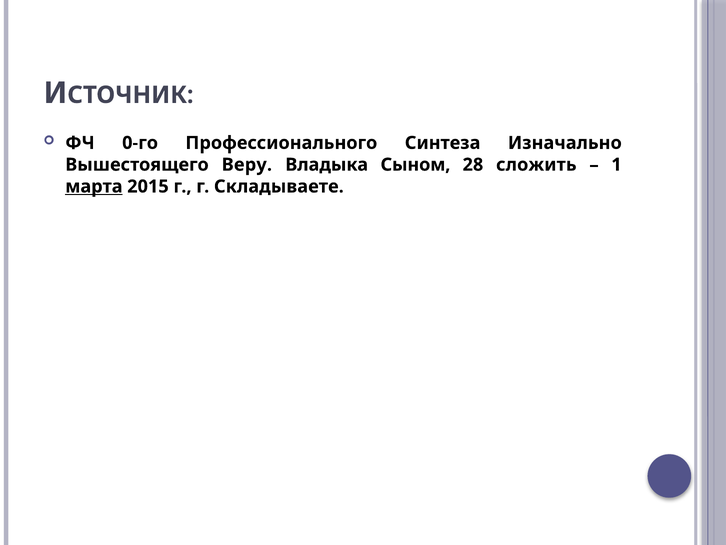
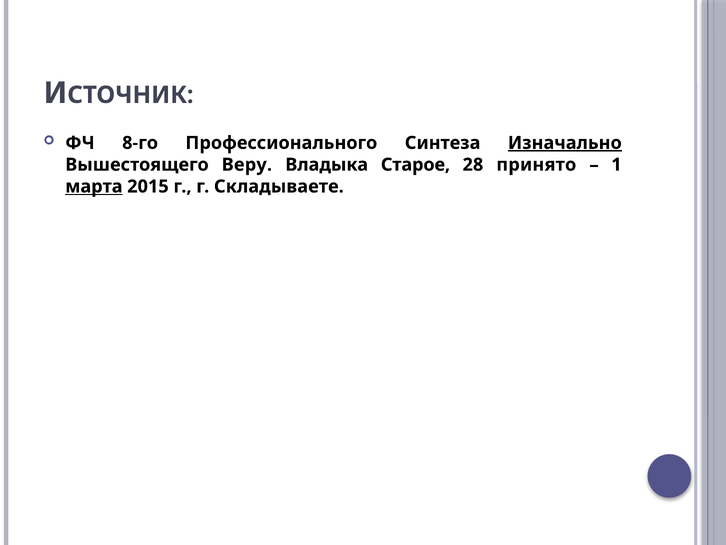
0-го: 0-го -> 8-го
Изначально underline: none -> present
Сыном: Сыном -> Старое
сложить: сложить -> принято
